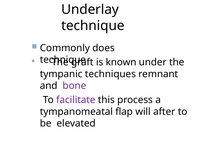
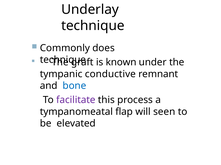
techniques: techniques -> conductive
bone colour: purple -> blue
after: after -> seen
